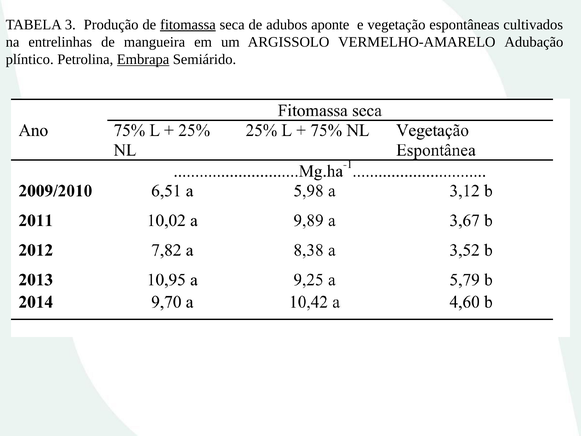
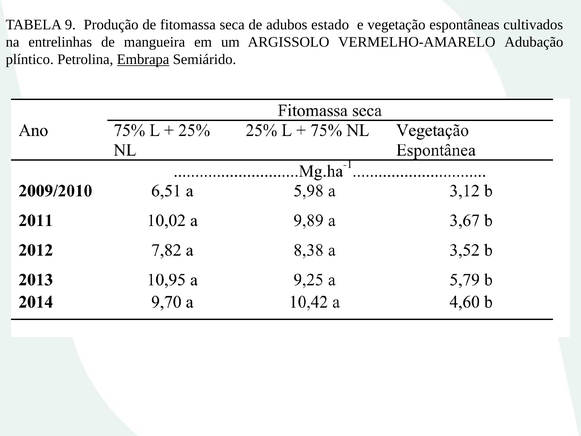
3: 3 -> 9
fitomassa underline: present -> none
aponte: aponte -> estado
